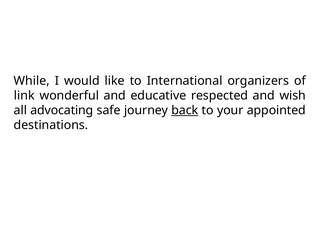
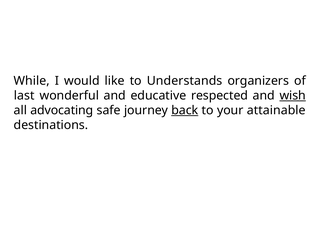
International: International -> Understands
link: link -> last
wish underline: none -> present
appointed: appointed -> attainable
